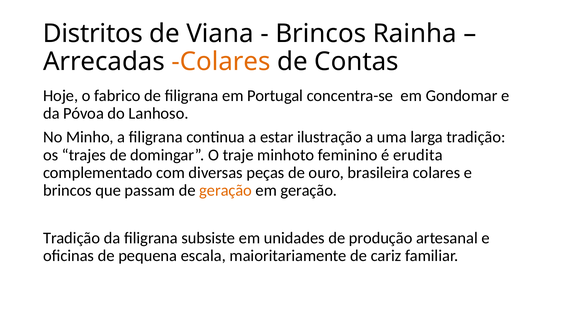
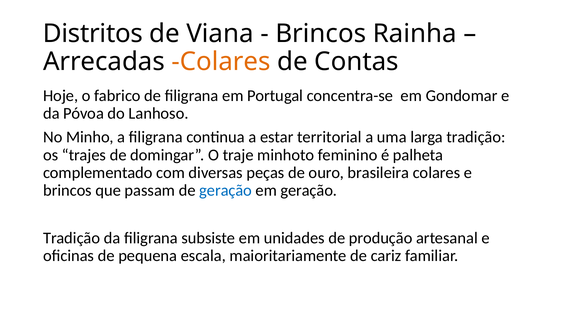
ilustração: ilustração -> territorial
erudita: erudita -> palheta
geração at (226, 190) colour: orange -> blue
